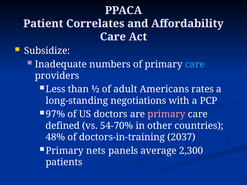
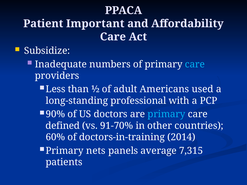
Correlates: Correlates -> Important
rates: rates -> used
negotiations: negotiations -> professional
97%: 97% -> 90%
primary at (166, 114) colour: pink -> light blue
54-70%: 54-70% -> 91-70%
48%: 48% -> 60%
2037: 2037 -> 2014
2,300: 2,300 -> 7,315
